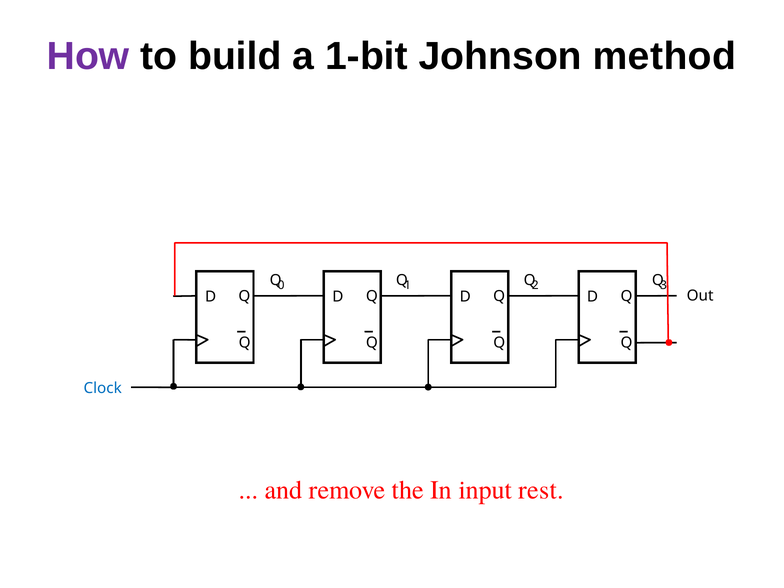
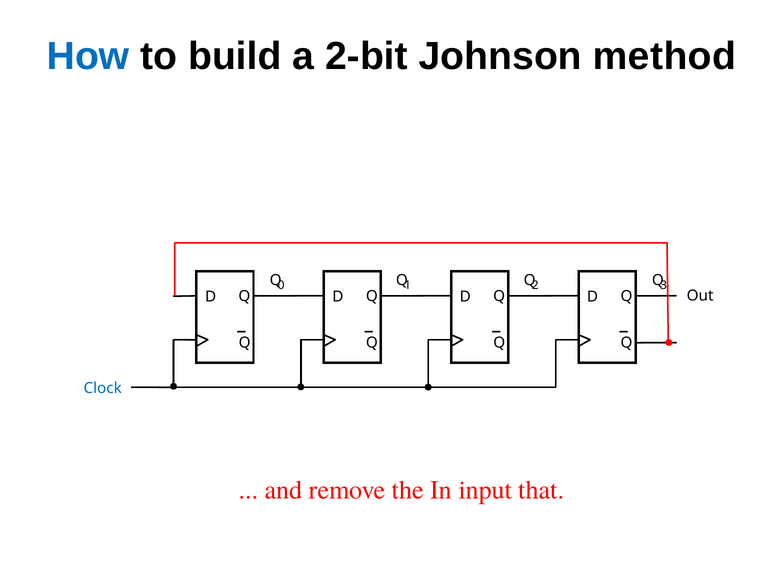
How colour: purple -> blue
1-bit: 1-bit -> 2-bit
rest: rest -> that
